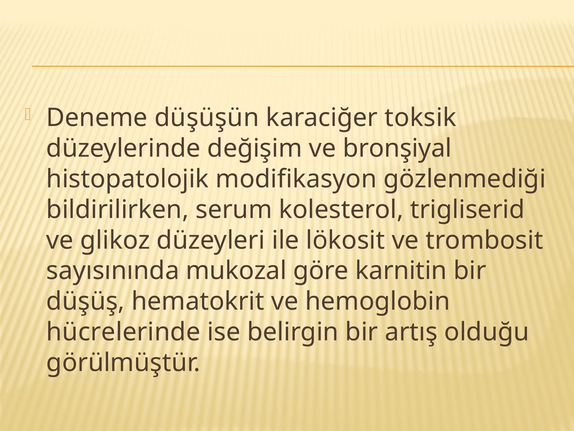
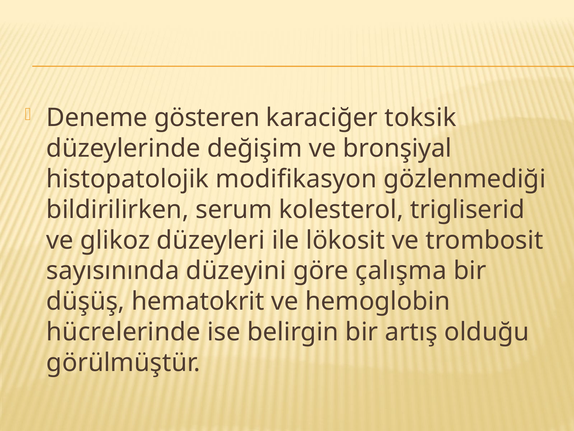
düşüşün: düşüşün -> gösteren
mukozal: mukozal -> düzeyini
karnitin: karnitin -> çalışma
